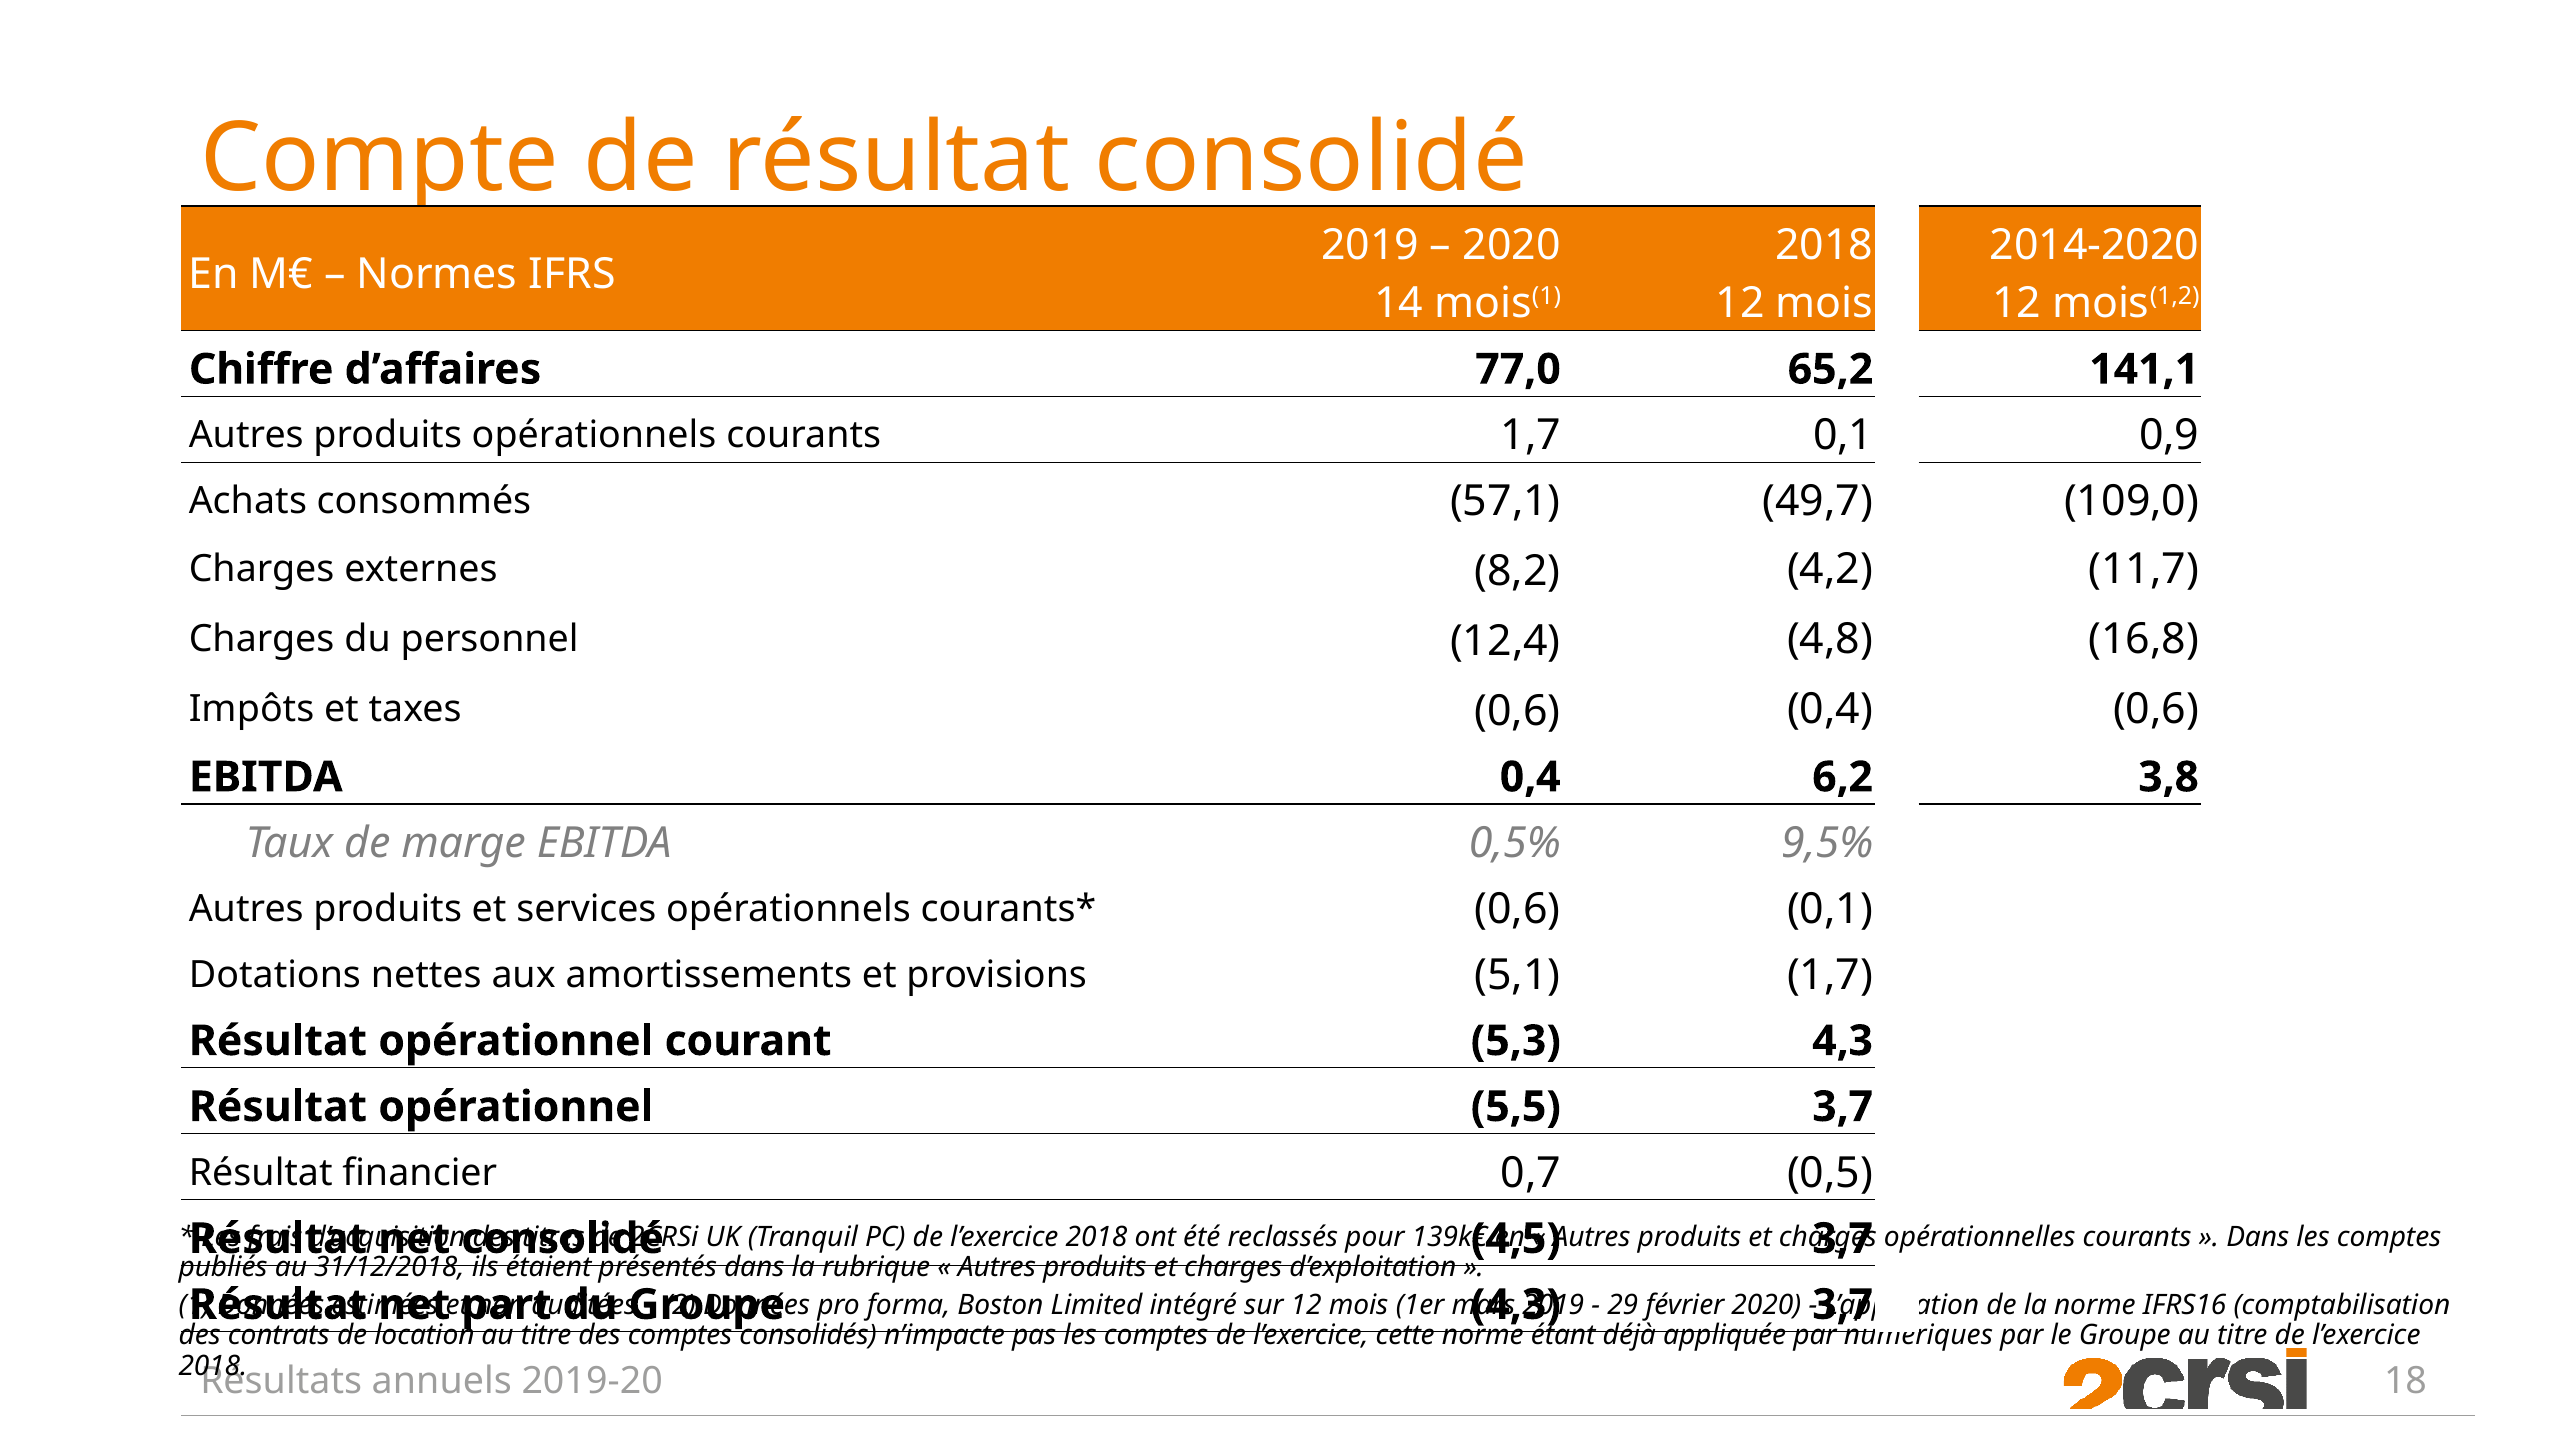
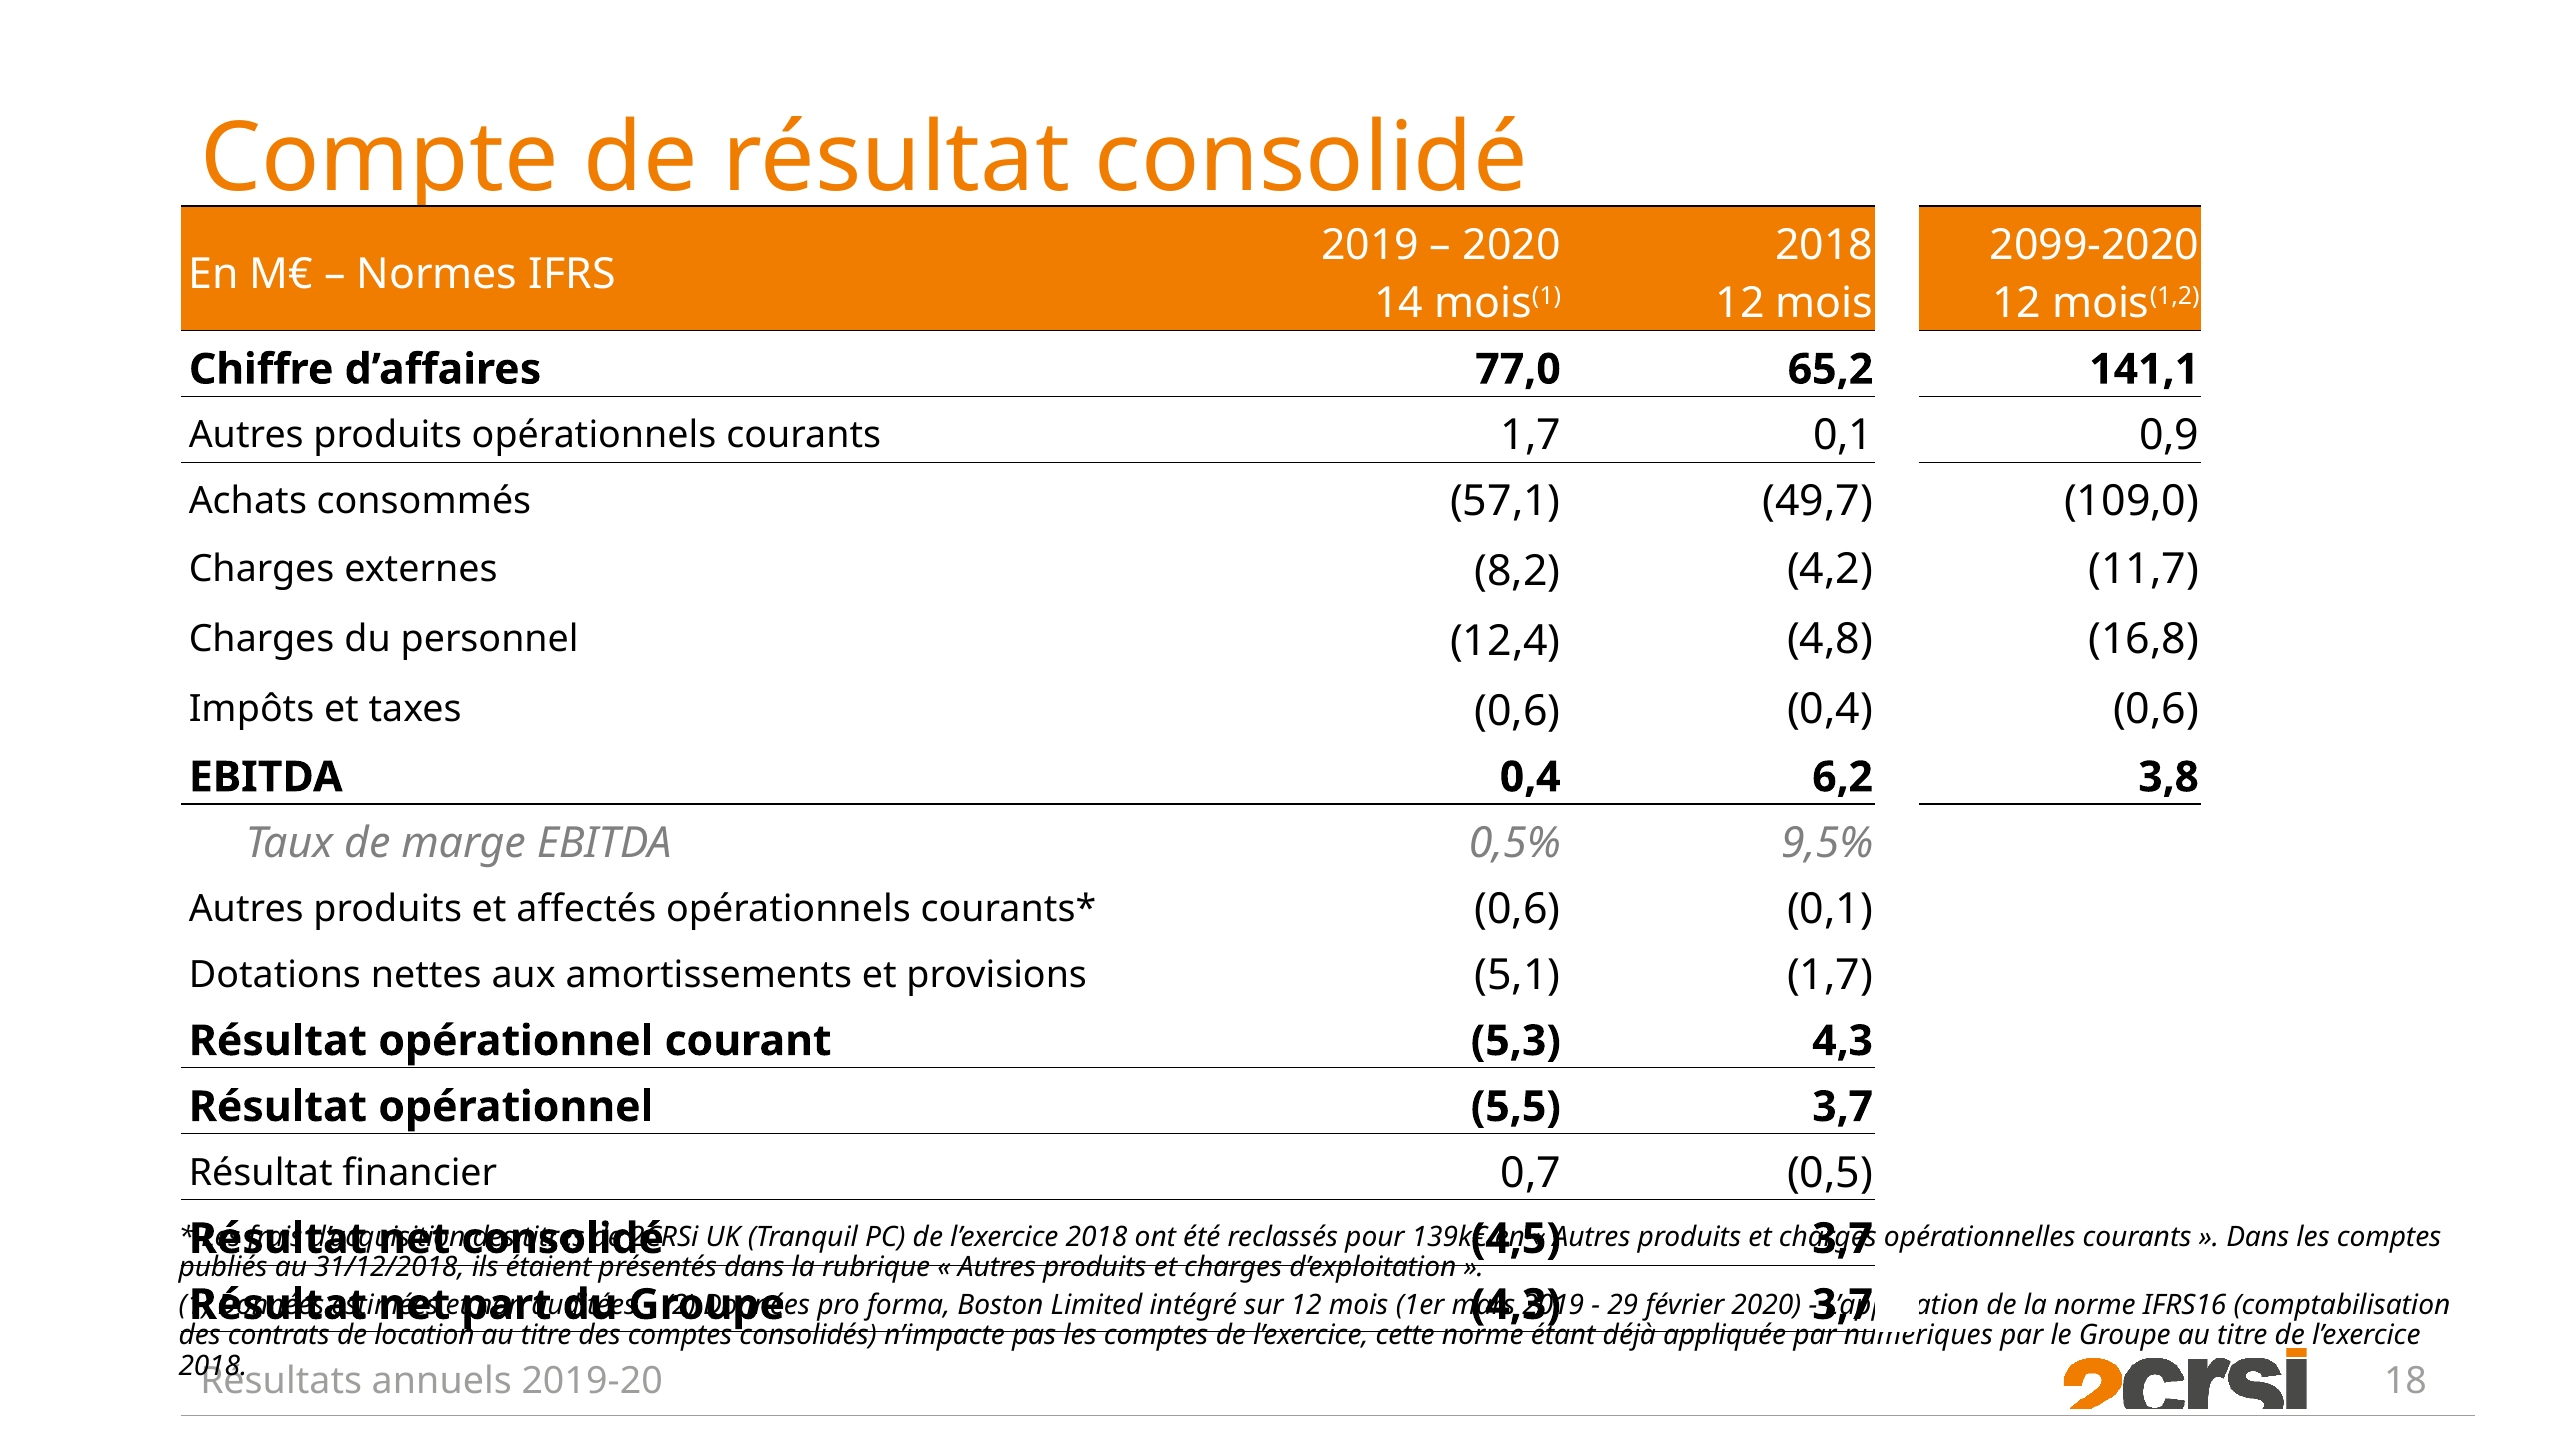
2014-2020: 2014-2020 -> 2099-2020
services: services -> affectés
